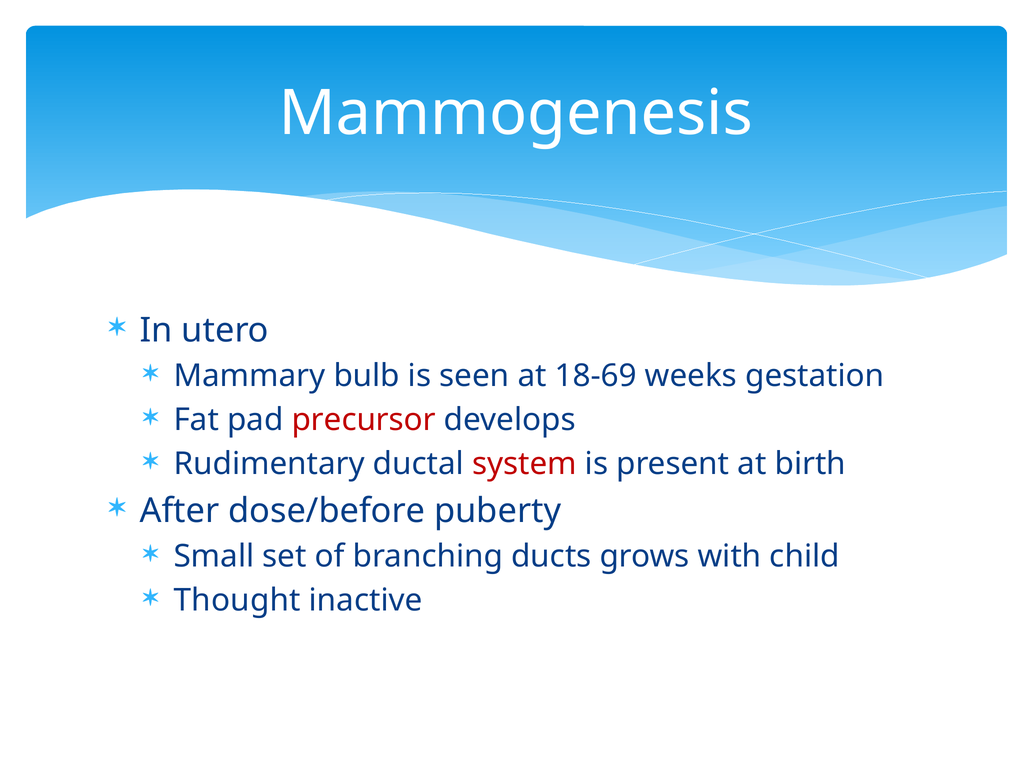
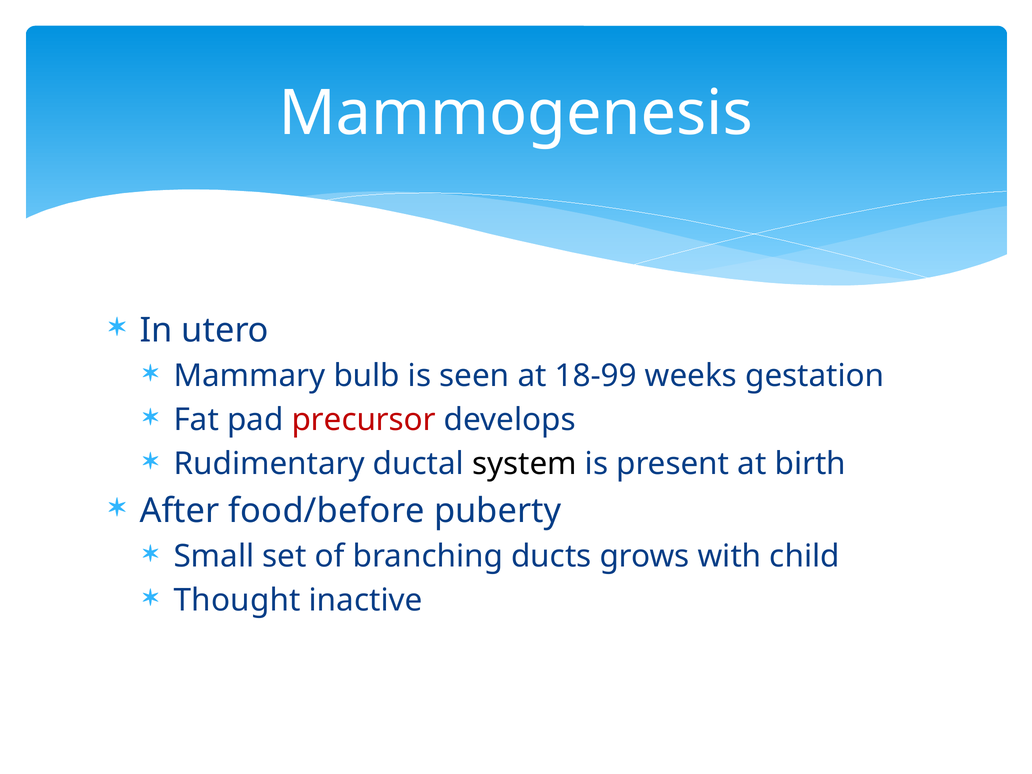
18-69: 18-69 -> 18-99
system colour: red -> black
dose/before: dose/before -> food/before
